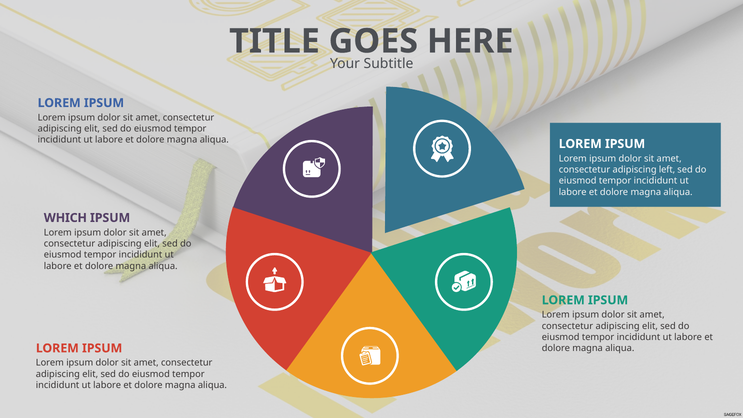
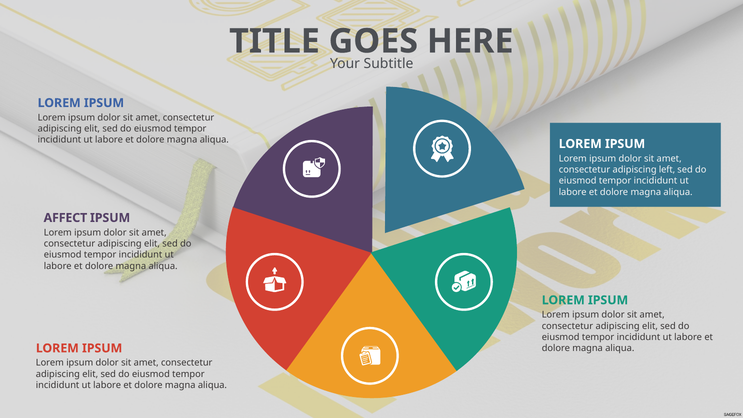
WHICH: WHICH -> AFFECT
